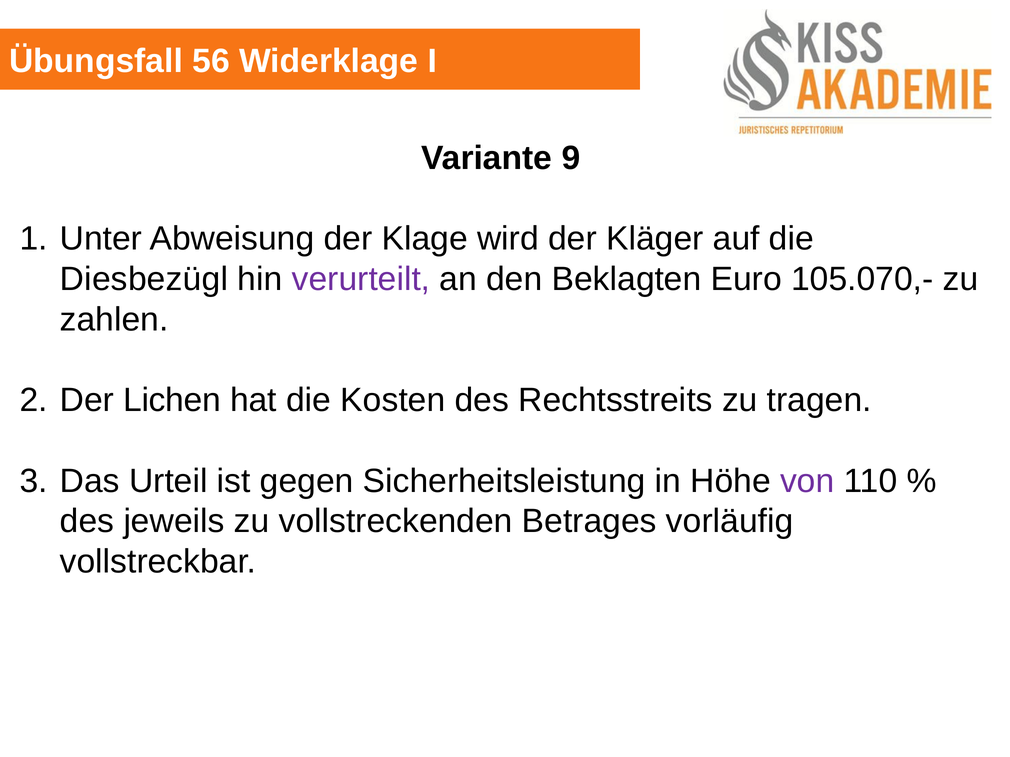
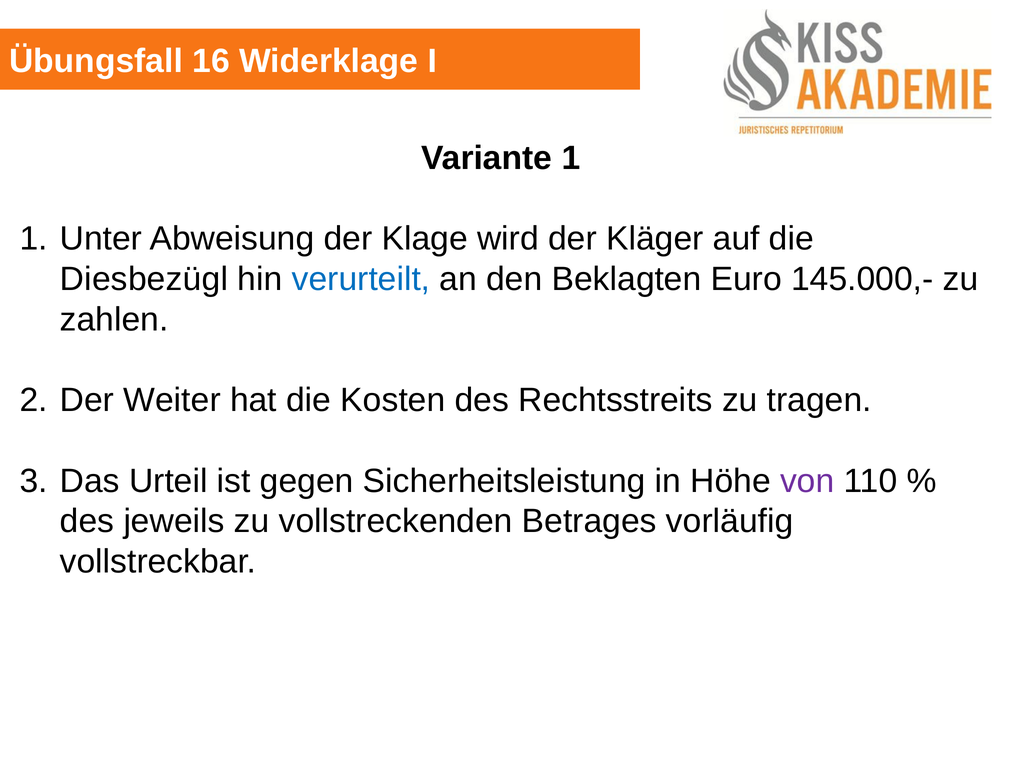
56: 56 -> 16
Variante 9: 9 -> 1
verurteilt colour: purple -> blue
105.070,-: 105.070,- -> 145.000,-
Lichen: Lichen -> Weiter
